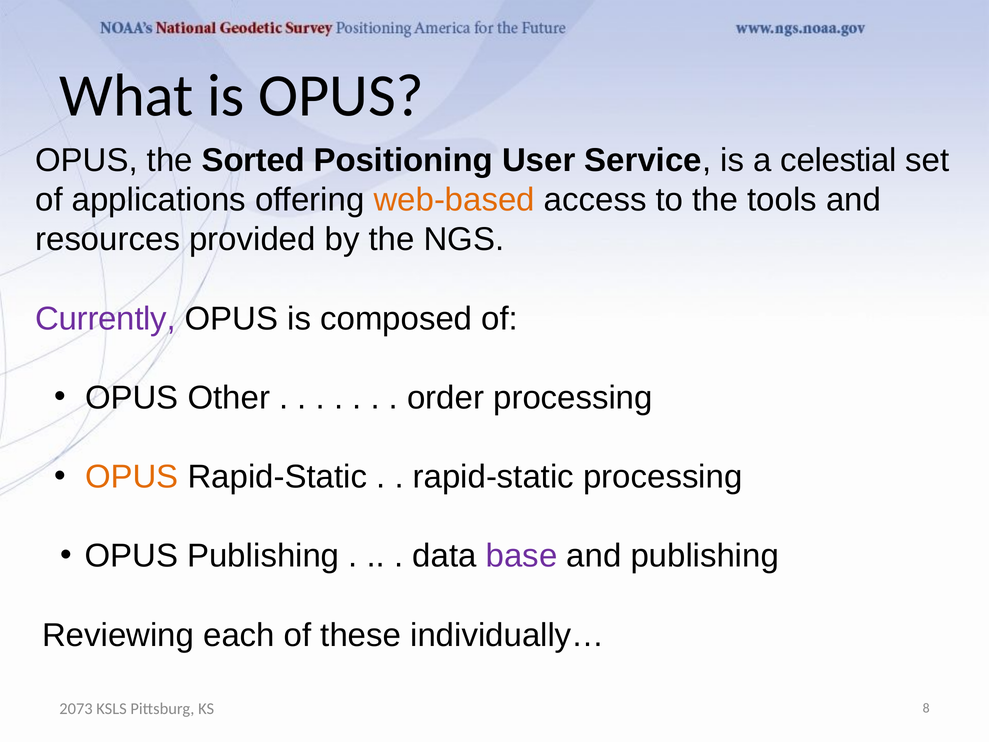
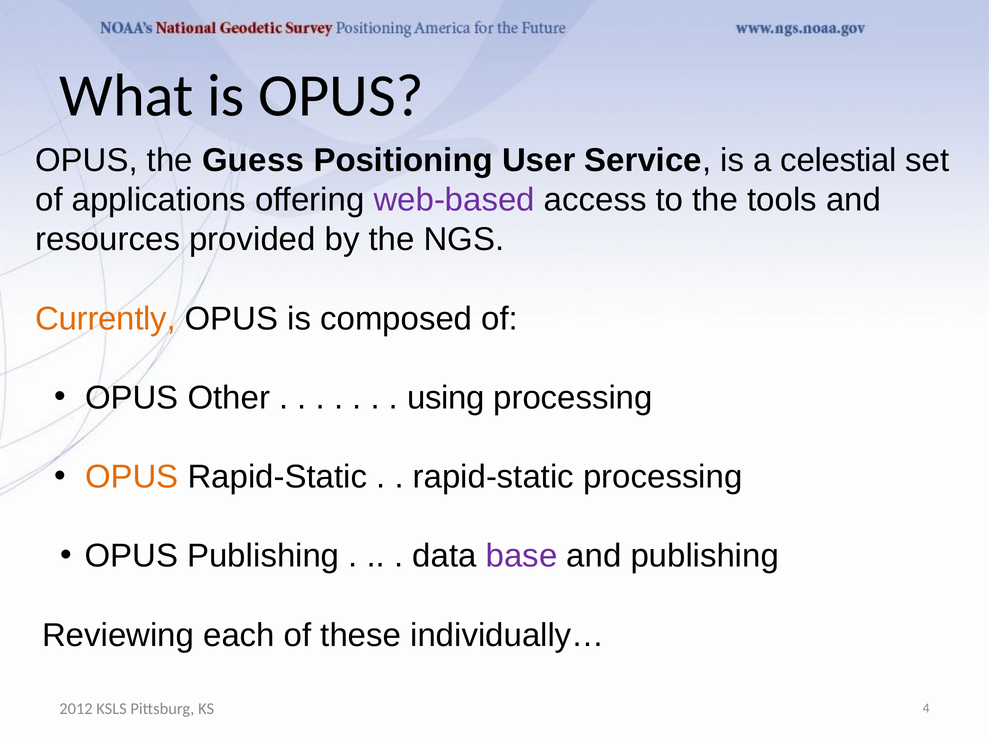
Sorted: Sorted -> Guess
web-based colour: orange -> purple
Currently colour: purple -> orange
order: order -> using
2073: 2073 -> 2012
8: 8 -> 4
